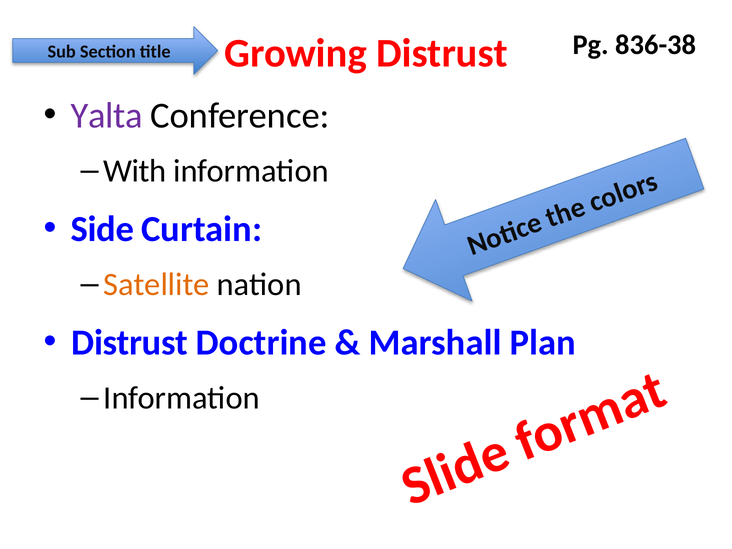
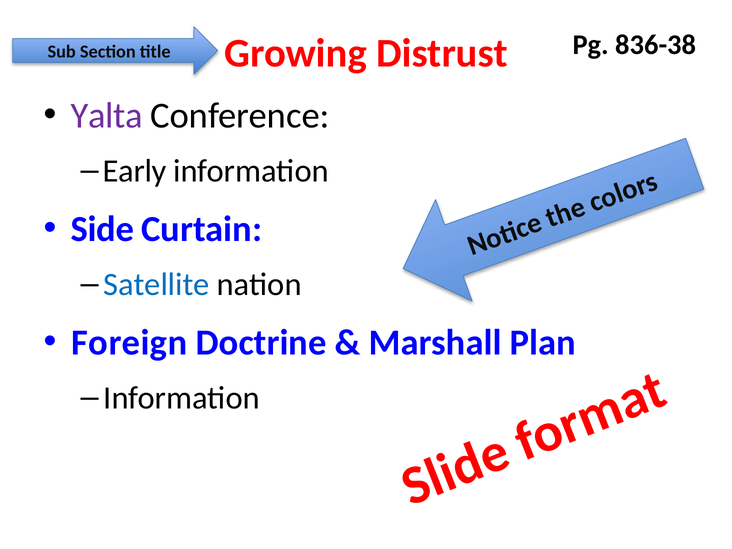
With: With -> Early
Satellite colour: orange -> blue
Distrust at (130, 342): Distrust -> Foreign
